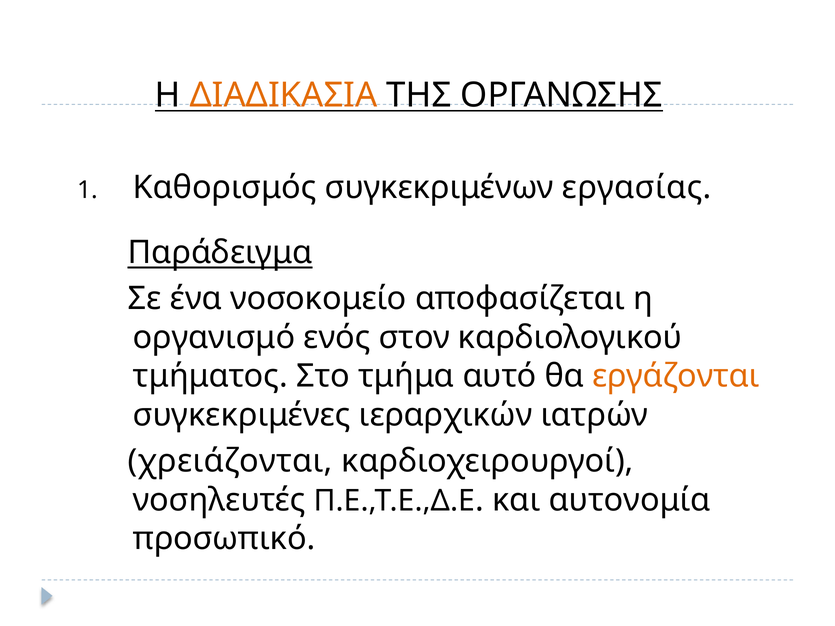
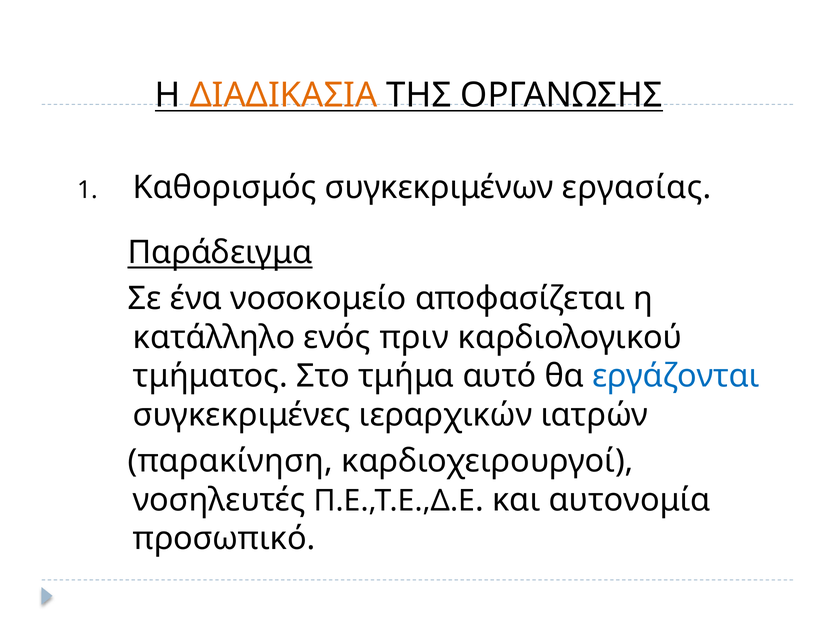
οργανισμό: οργανισμό -> κατάλληλο
στον: στον -> πριν
εργάζονται colour: orange -> blue
χρειάζονται: χρειάζονται -> παρακίνηση
